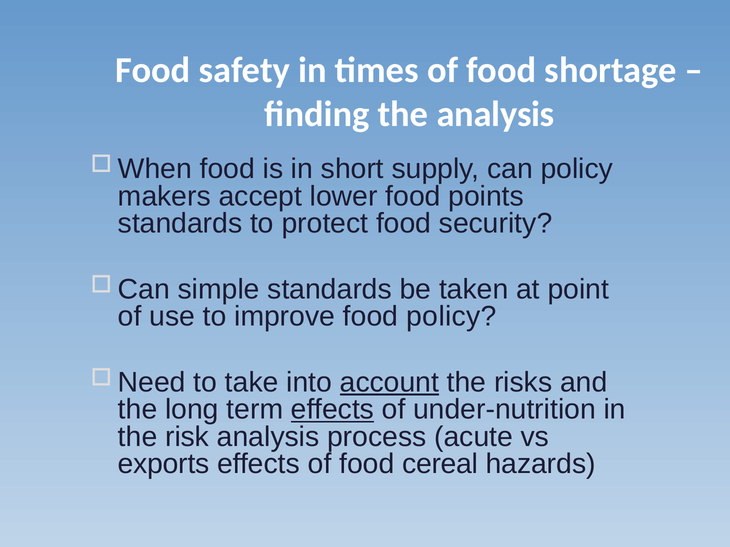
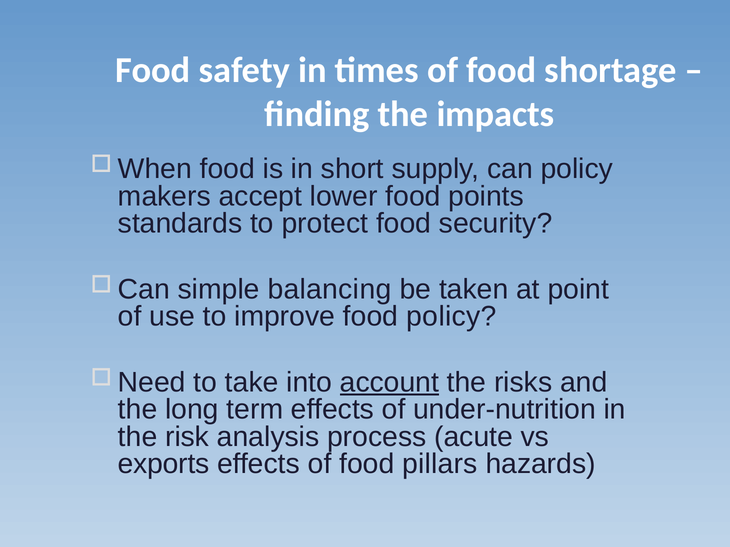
the analysis: analysis -> impacts
simple standards: standards -> balancing
effects at (333, 410) underline: present -> none
cereal: cereal -> pillars
